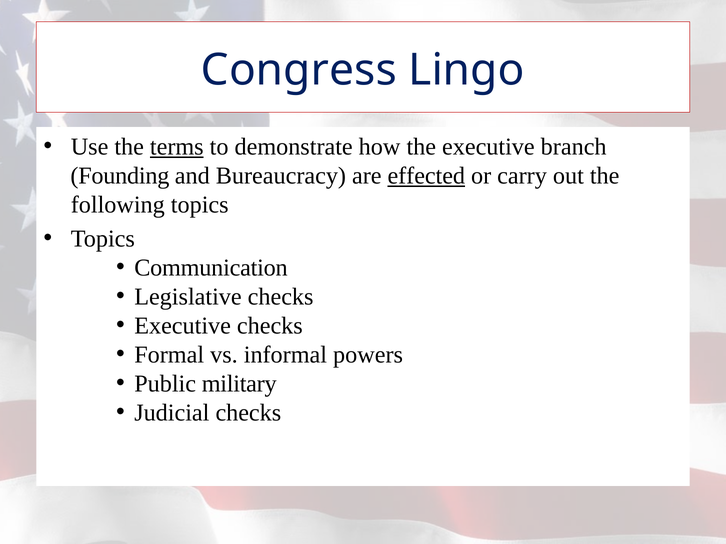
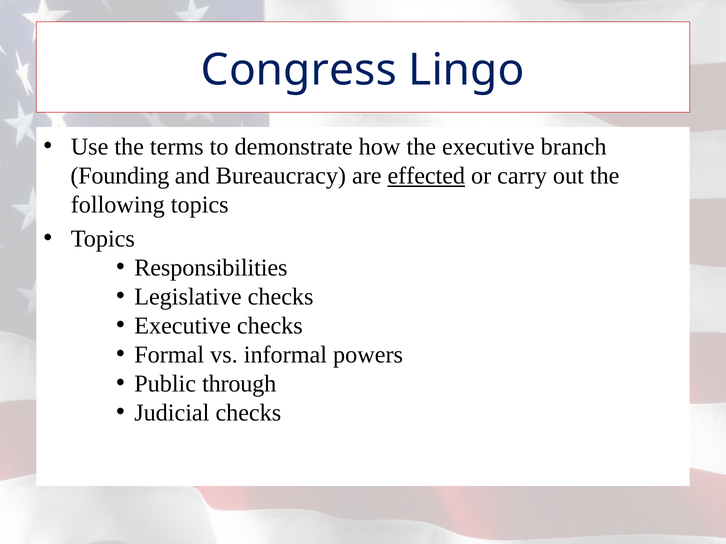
terms underline: present -> none
Communication: Communication -> Responsibilities
military: military -> through
